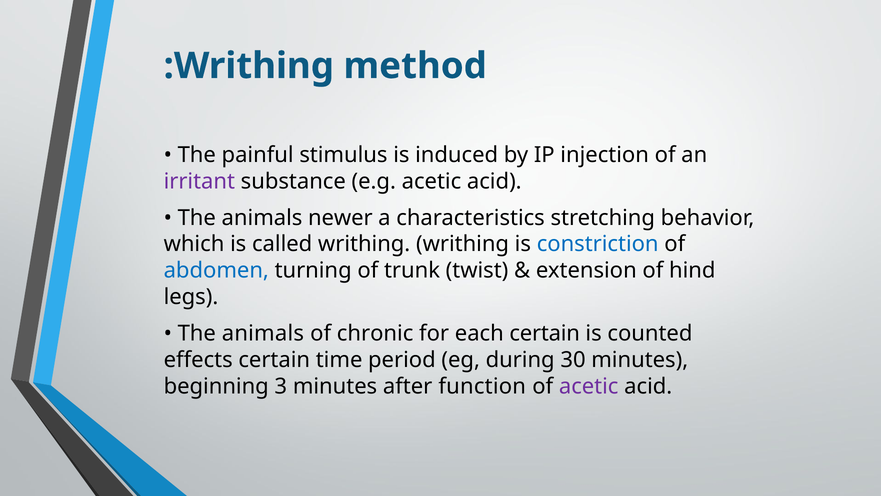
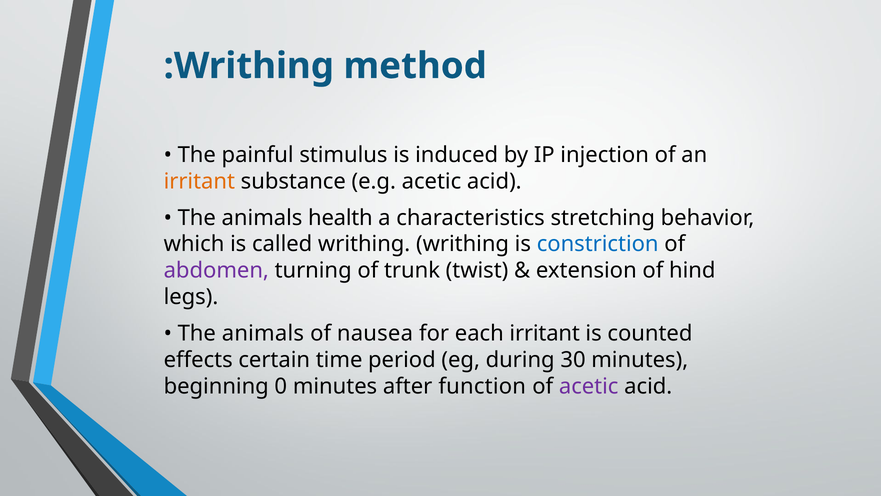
irritant at (199, 181) colour: purple -> orange
newer: newer -> health
abdomen colour: blue -> purple
chronic: chronic -> nausea
each certain: certain -> irritant
3: 3 -> 0
